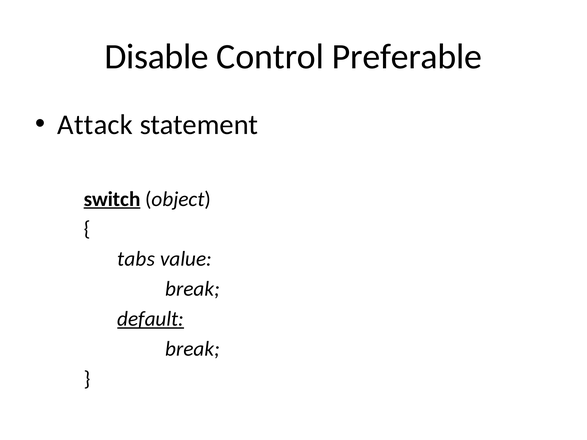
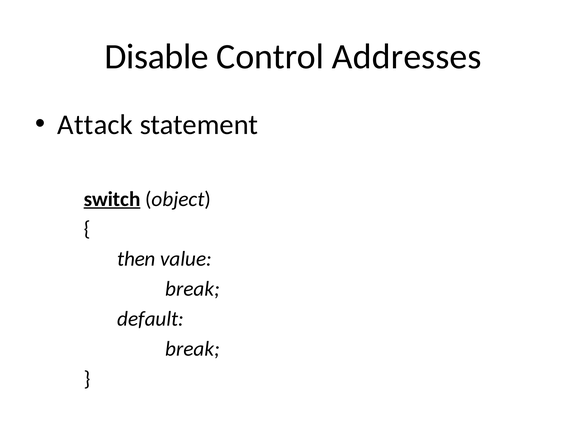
Preferable: Preferable -> Addresses
tabs: tabs -> then
default underline: present -> none
